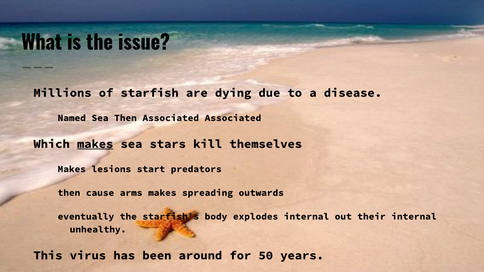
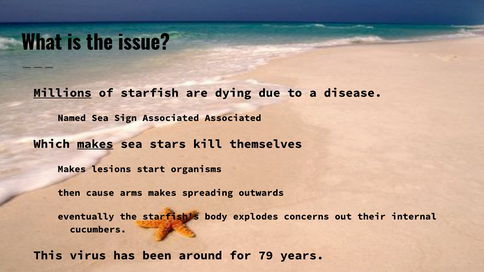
Millions underline: none -> present
Sea Then: Then -> Sign
predators: predators -> organisms
explodes internal: internal -> concerns
unhealthy: unhealthy -> cucumbers
50: 50 -> 79
